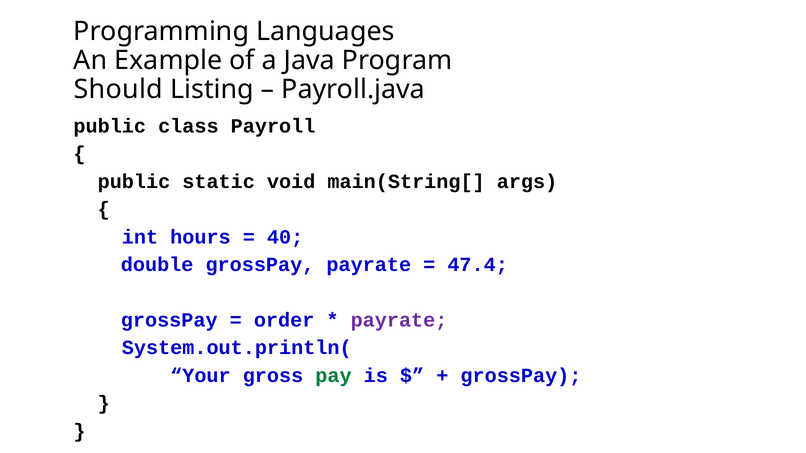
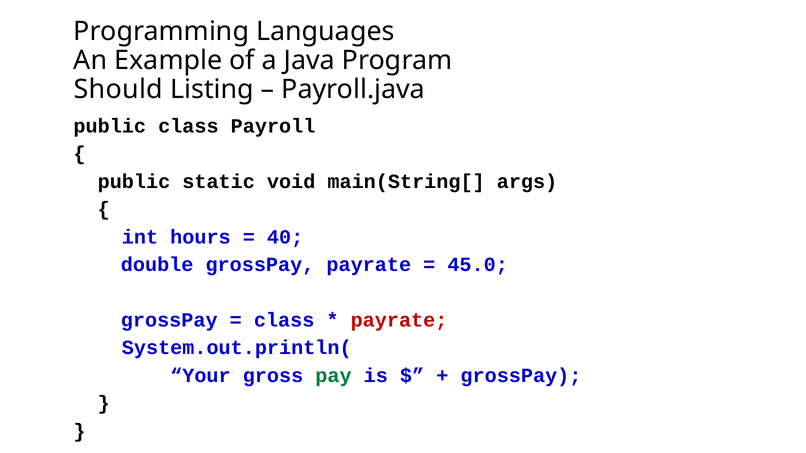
47.4: 47.4 -> 45.0
order at (284, 320): order -> class
payrate at (399, 320) colour: purple -> red
